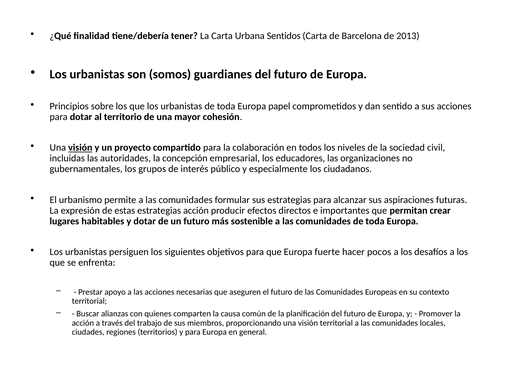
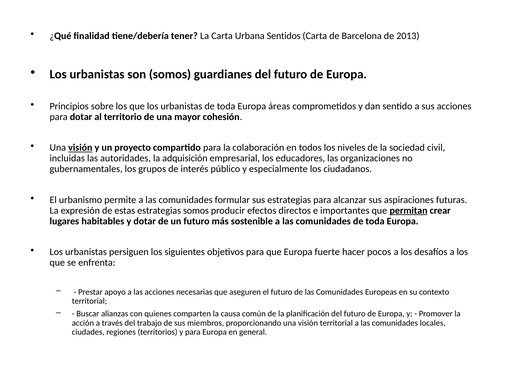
papel: papel -> áreas
concepción: concepción -> adquisición
estrategias acción: acción -> somos
permitan underline: none -> present
